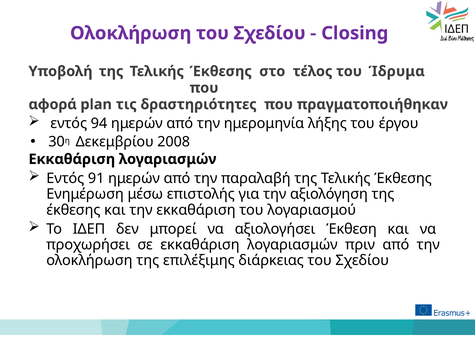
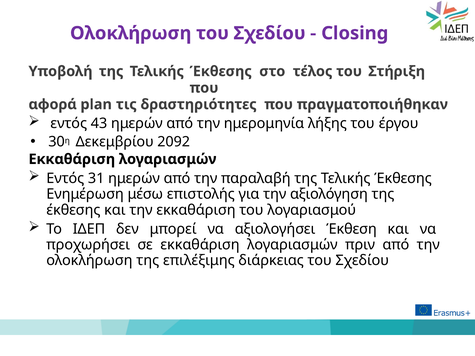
Ίδρυμα: Ίδρυμα -> Στήριξη
94: 94 -> 43
2008: 2008 -> 2092
91: 91 -> 31
